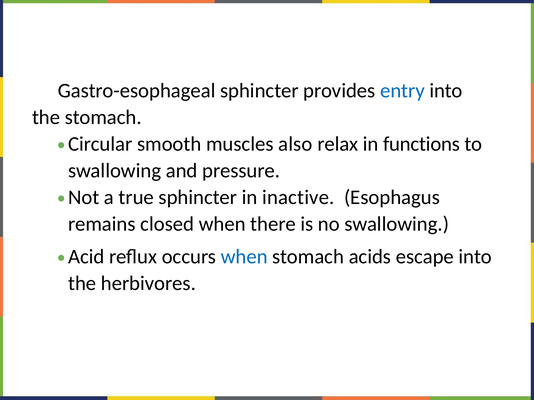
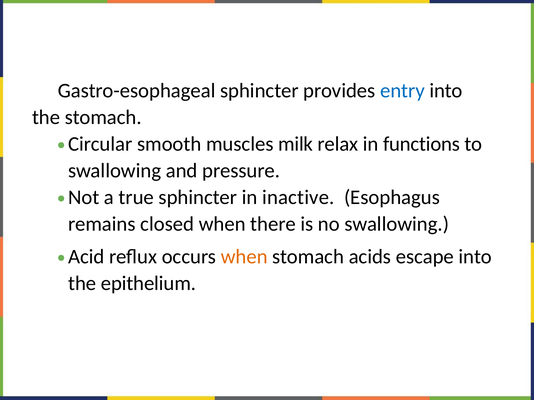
also: also -> milk
when at (244, 257) colour: blue -> orange
herbivores: herbivores -> epithelium
